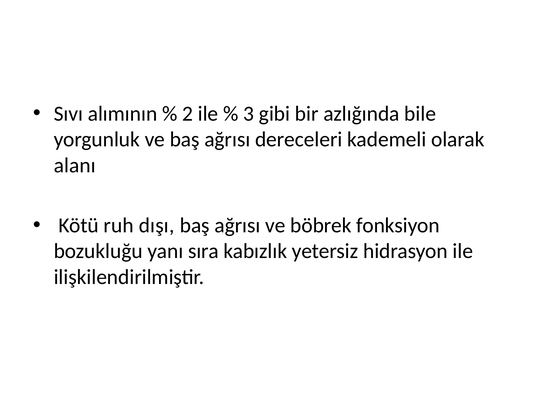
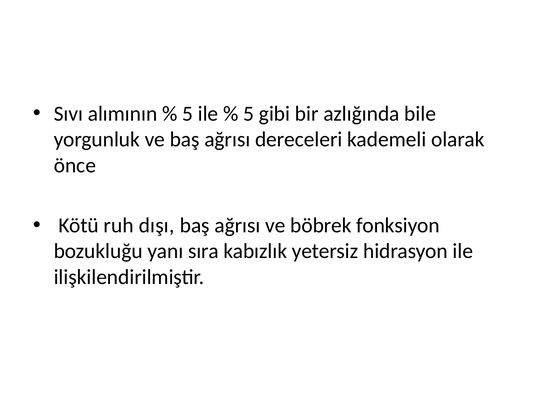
2 at (188, 114): 2 -> 5
3 at (249, 114): 3 -> 5
alanı: alanı -> önce
